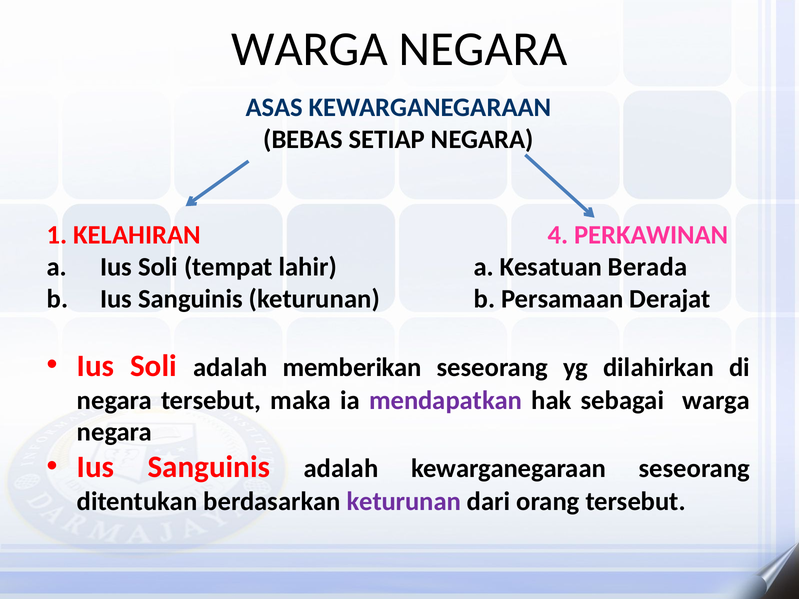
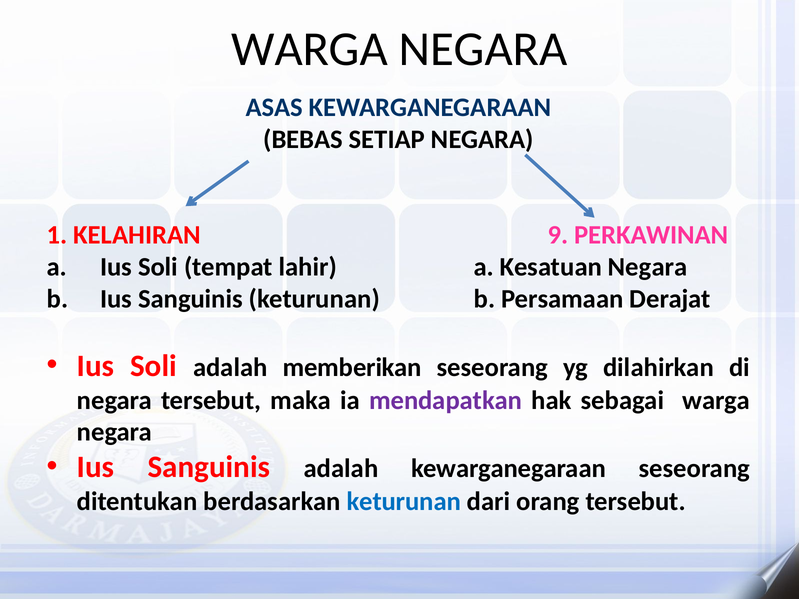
4: 4 -> 9
Kesatuan Berada: Berada -> Negara
keturunan at (404, 502) colour: purple -> blue
